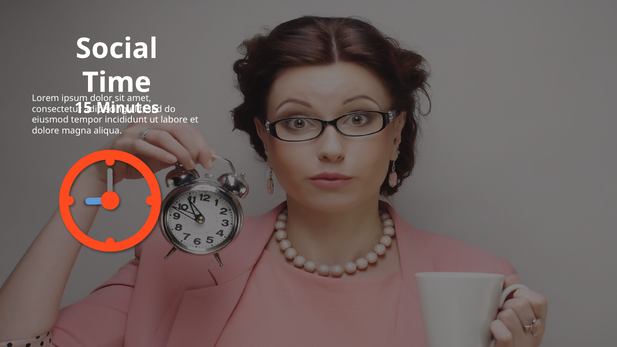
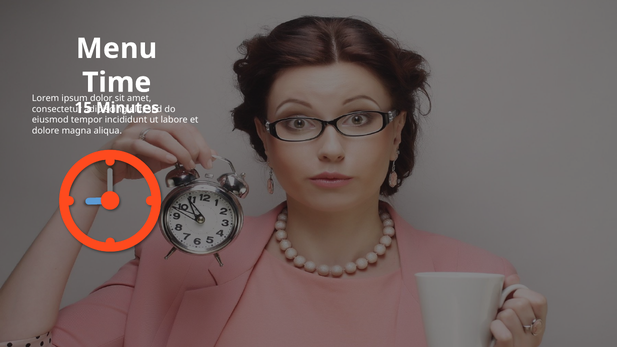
Social: Social -> Menu
